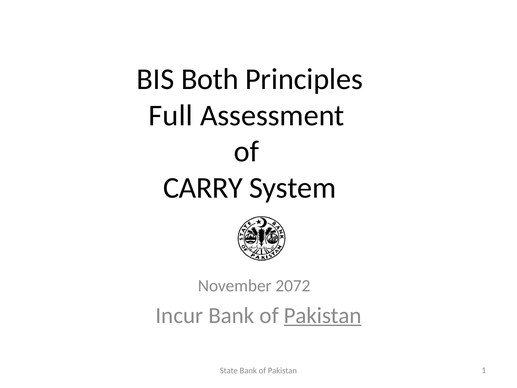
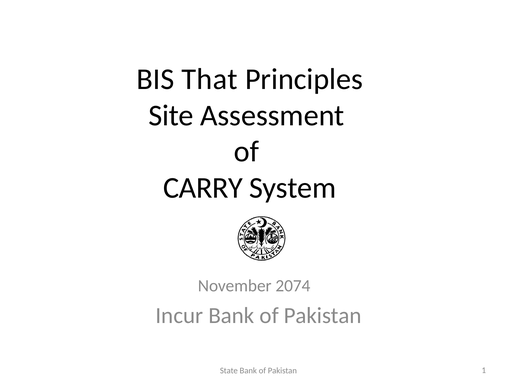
Both: Both -> That
Full: Full -> Site
2072: 2072 -> 2074
Pakistan at (323, 315) underline: present -> none
